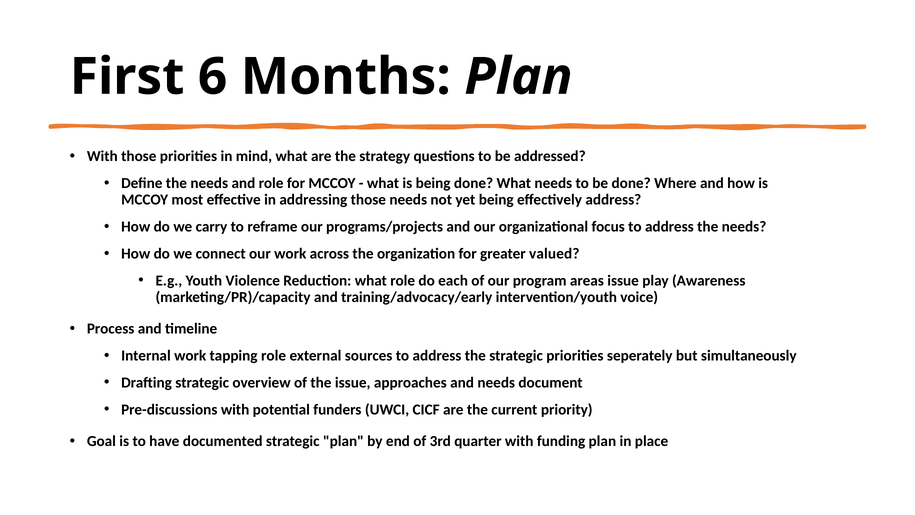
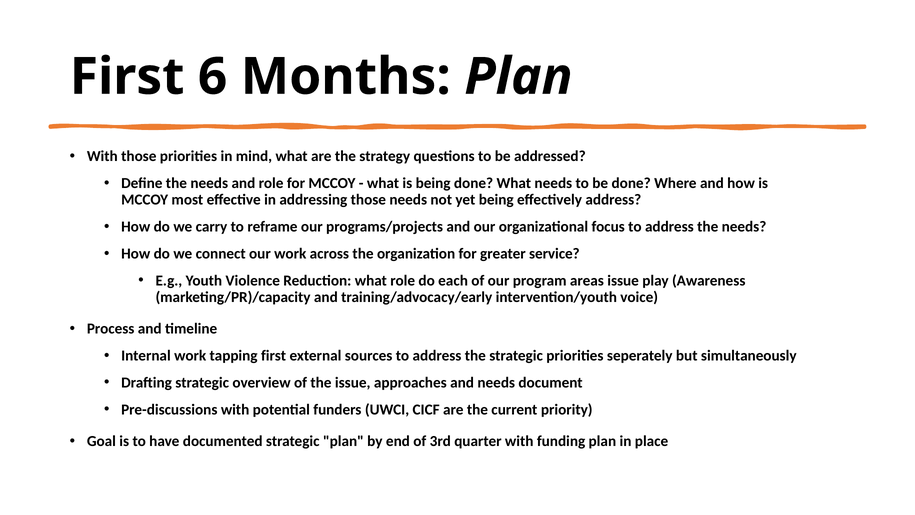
valued: valued -> service
tapping role: role -> first
